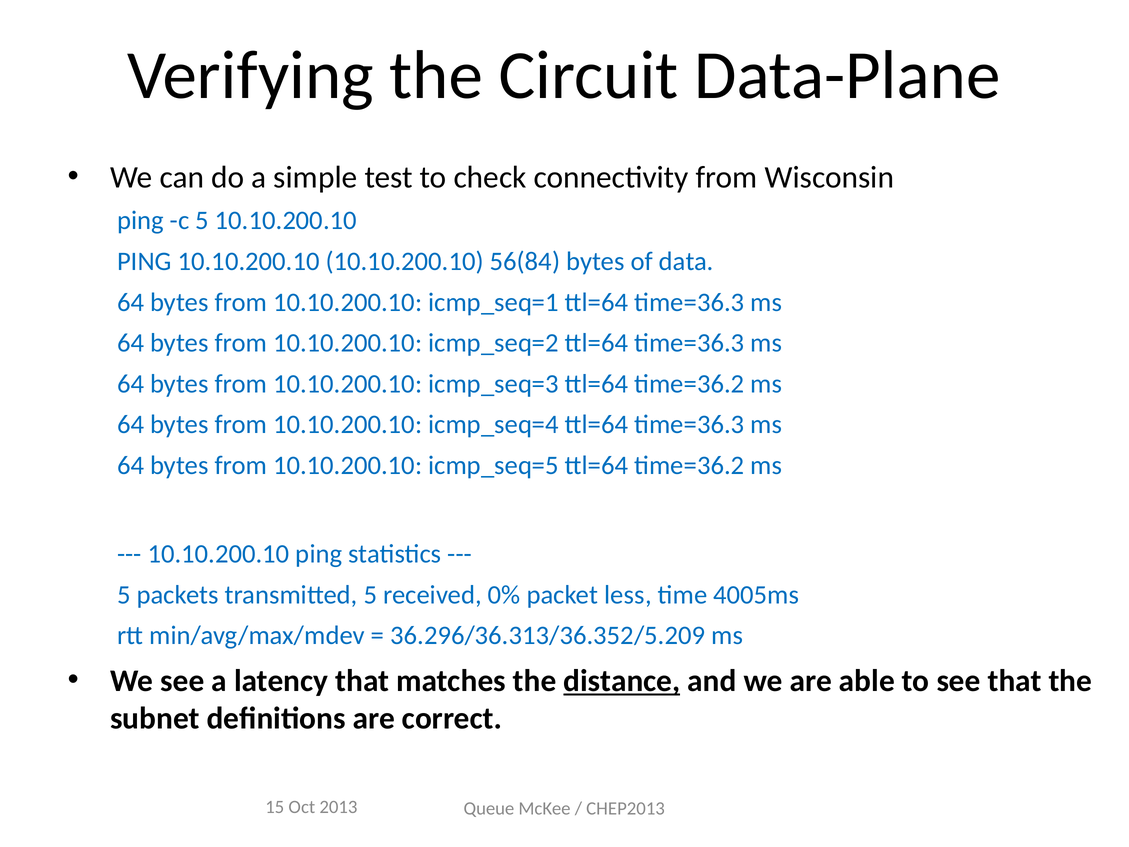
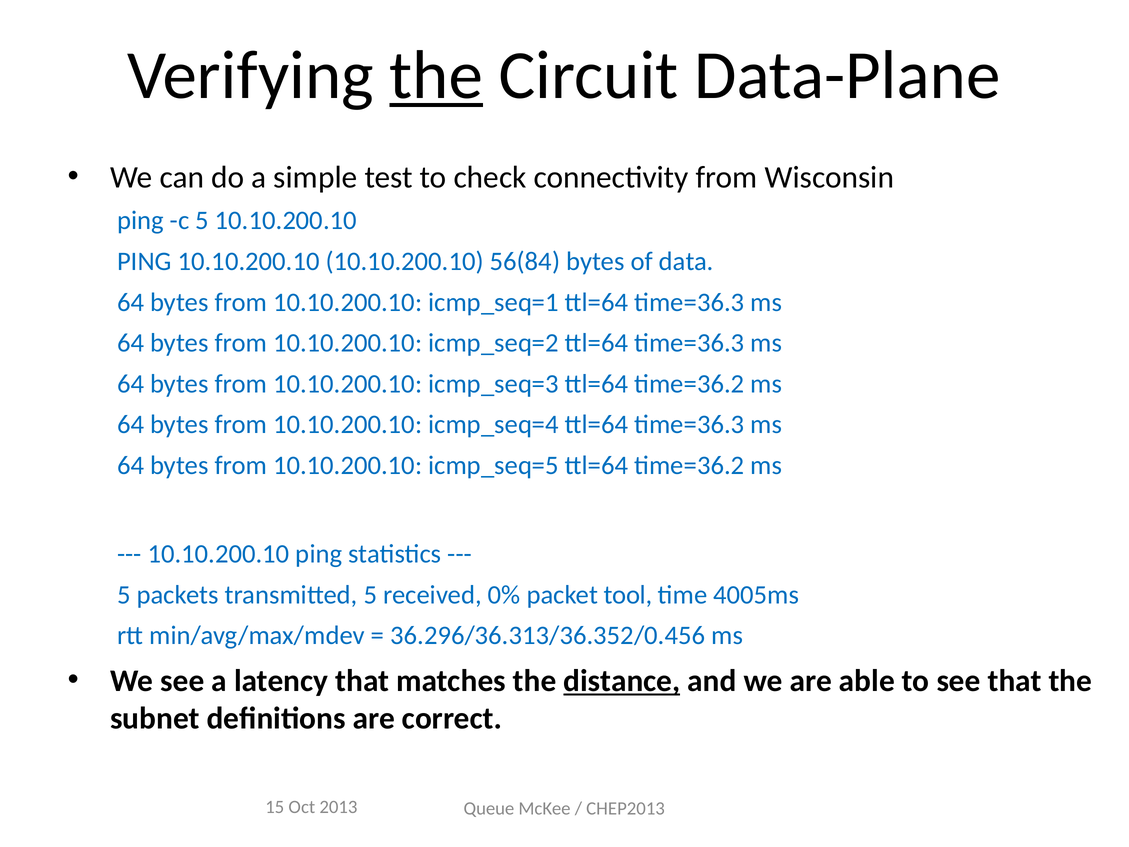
the at (436, 75) underline: none -> present
less: less -> tool
36.296/36.313/36.352/5.209: 36.296/36.313/36.352/5.209 -> 36.296/36.313/36.352/0.456
